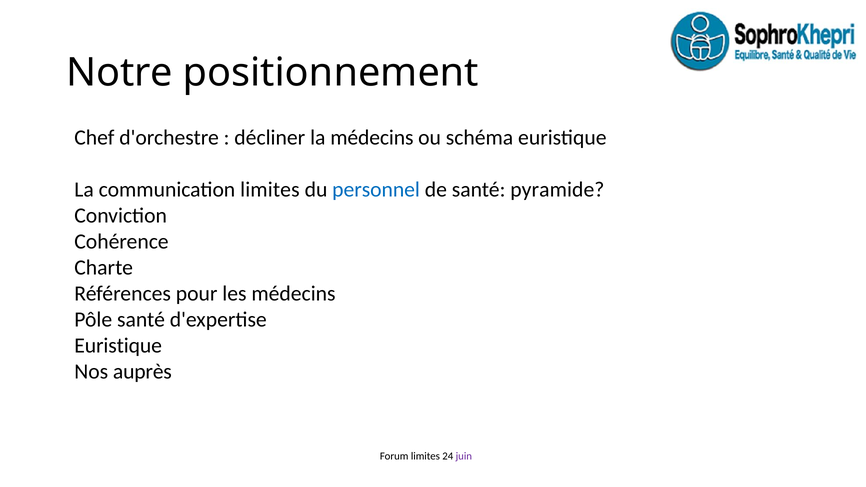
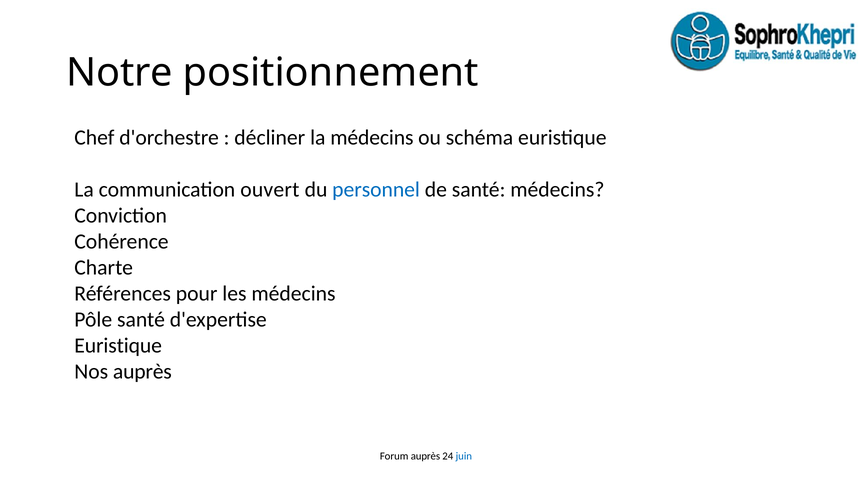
communication limites: limites -> ouvert
santé pyramide: pyramide -> médecins
Forum limites: limites -> auprès
juin colour: purple -> blue
